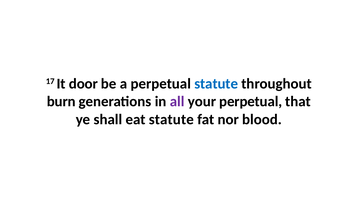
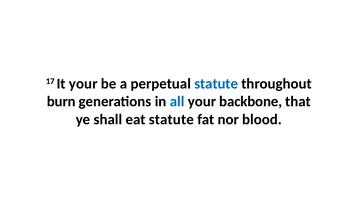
It door: door -> your
all colour: purple -> blue
your perpetual: perpetual -> backbone
